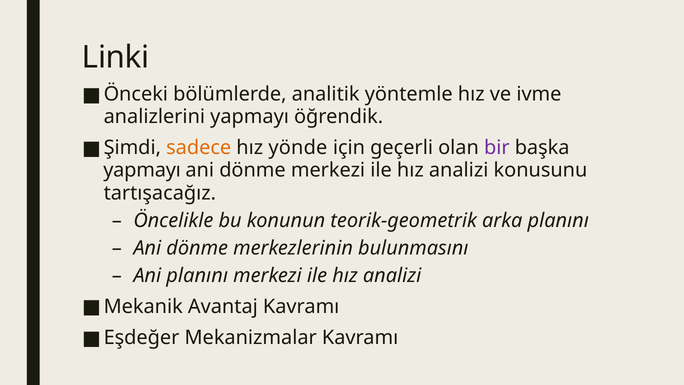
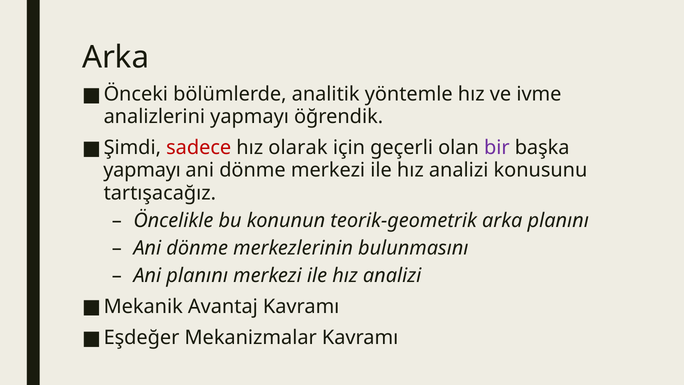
Linki at (116, 57): Linki -> Arka
sadece colour: orange -> red
yönde: yönde -> olarak
